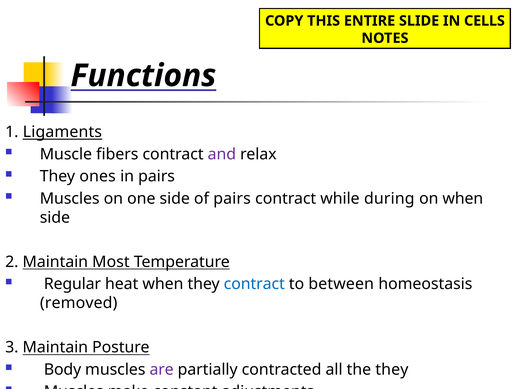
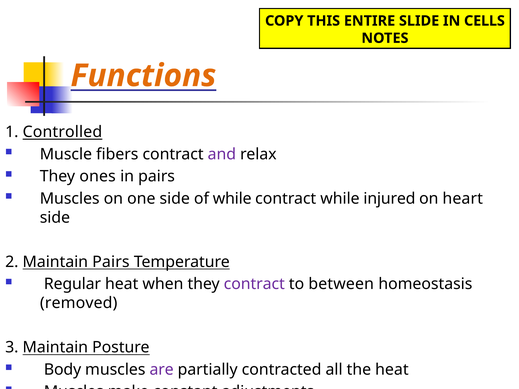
Functions colour: black -> orange
Ligaments: Ligaments -> Controlled
of pairs: pairs -> while
during: during -> injured
on when: when -> heart
Maintain Most: Most -> Pairs
contract at (254, 284) colour: blue -> purple
the they: they -> heat
